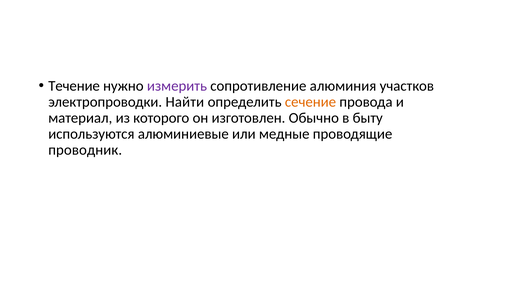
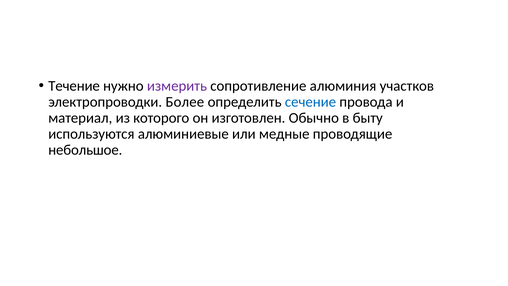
Найти: Найти -> Более
сечение colour: orange -> blue
проводник: проводник -> небольшое
